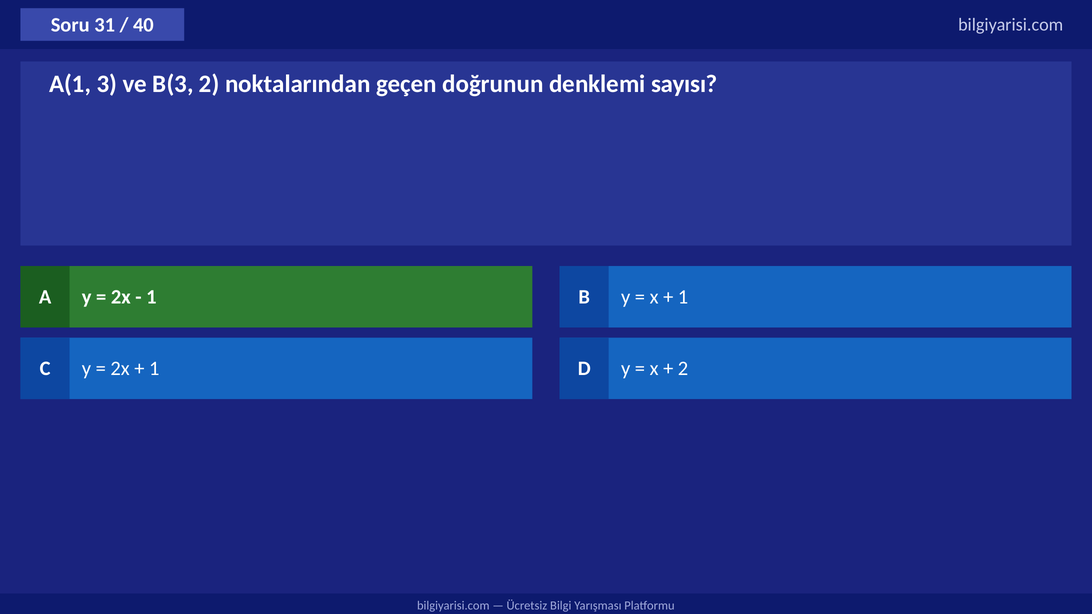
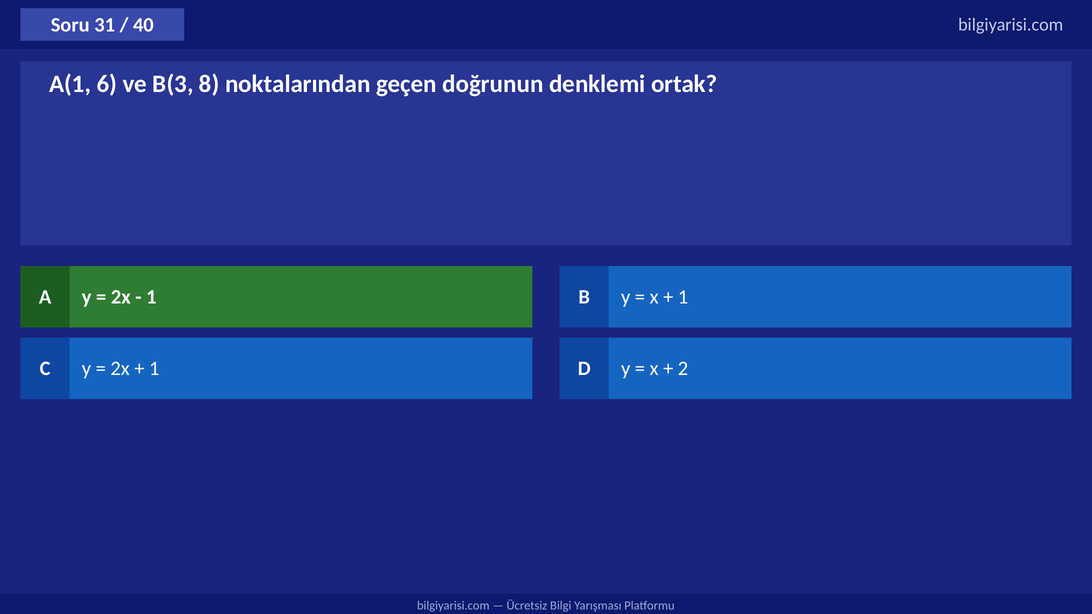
3: 3 -> 6
B(3 2: 2 -> 8
sayısı: sayısı -> ortak
